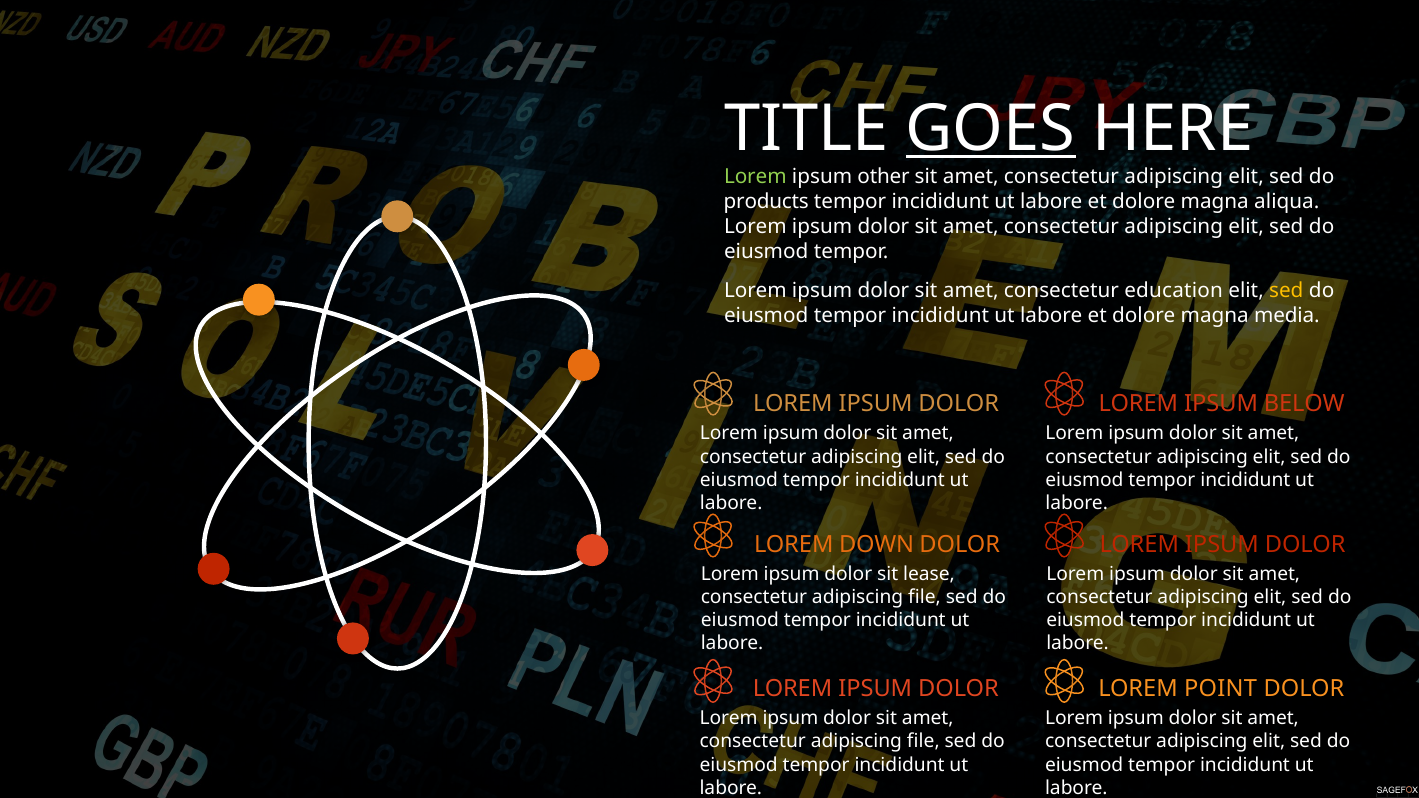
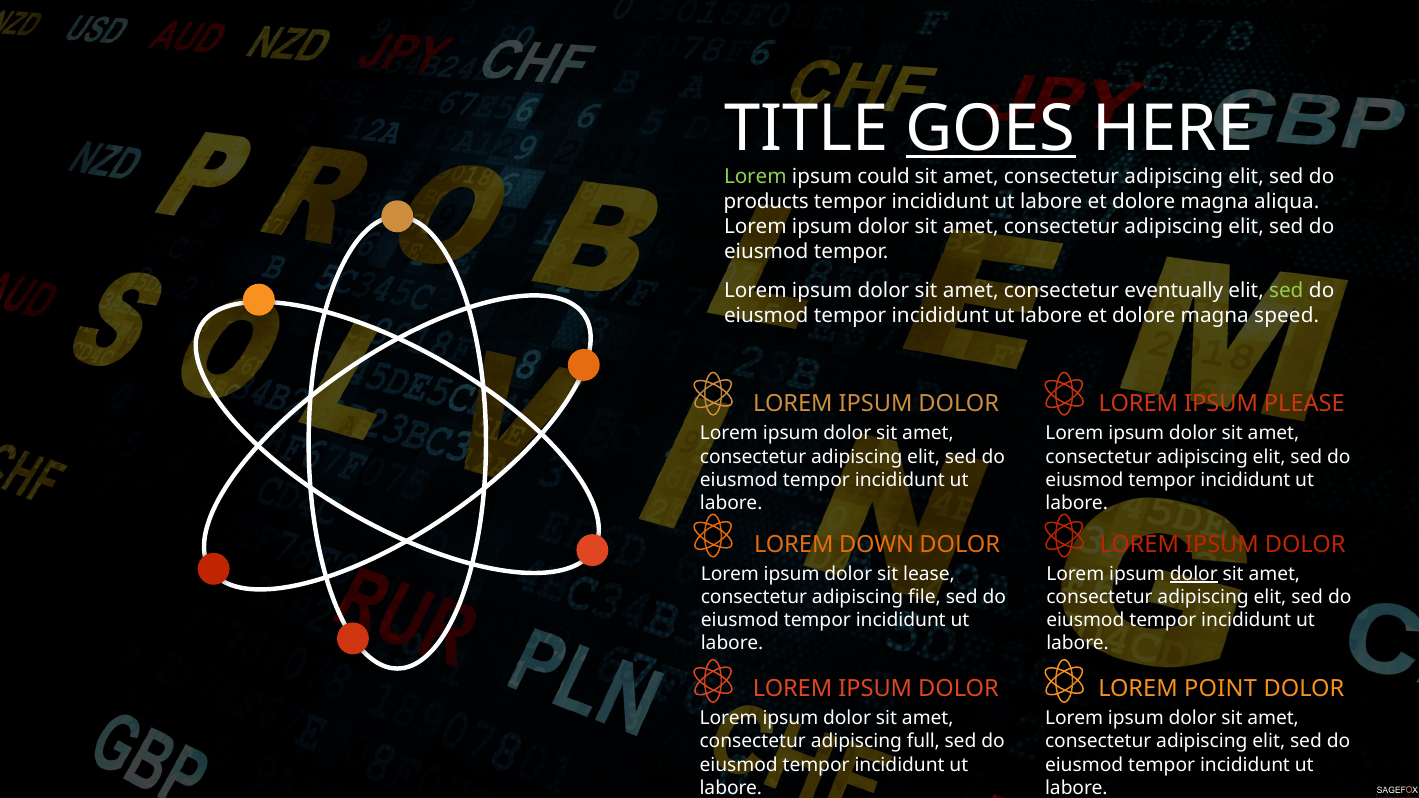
other: other -> could
education: education -> eventually
sed at (1286, 290) colour: yellow -> light green
media: media -> speed
BELOW: BELOW -> PLEASE
dolor at (1194, 574) underline: none -> present
file at (923, 742): file -> full
